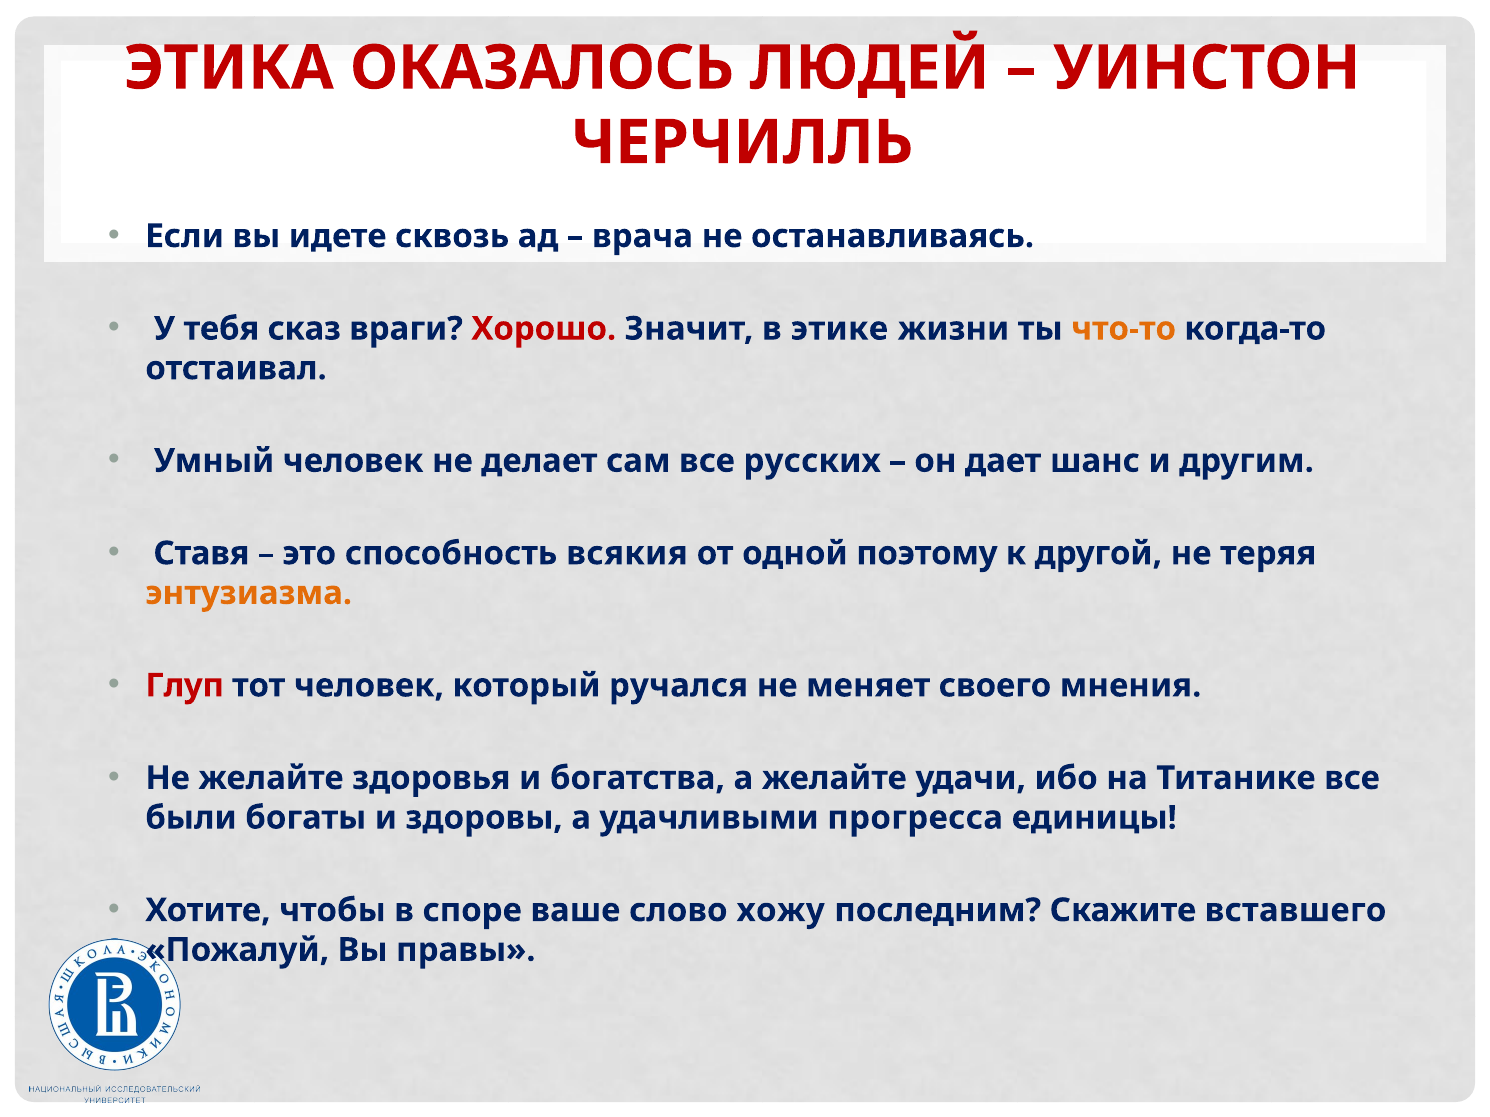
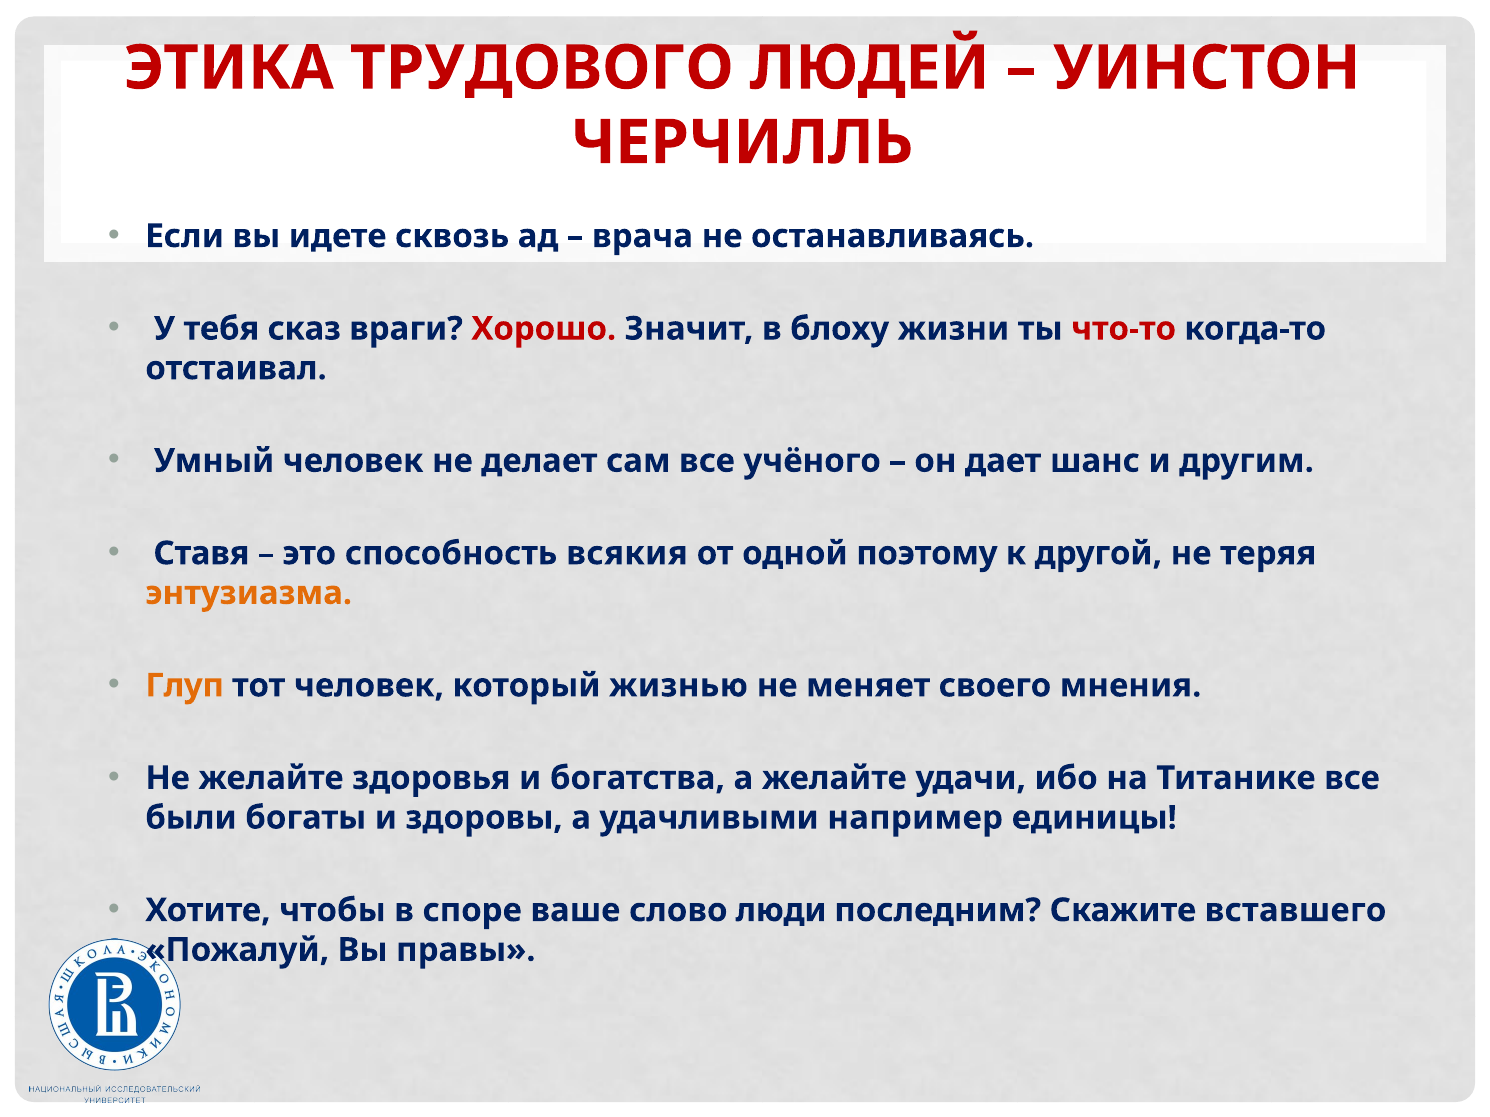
ОКАЗАЛОСЬ: ОКАЗАЛОСЬ -> ТРУДОВОГО
этике: этике -> блоху
что-то colour: orange -> red
русских: русских -> учёного
Глуп colour: red -> orange
ручался: ручался -> жизнью
прогресса: прогресса -> например
хожу: хожу -> люди
